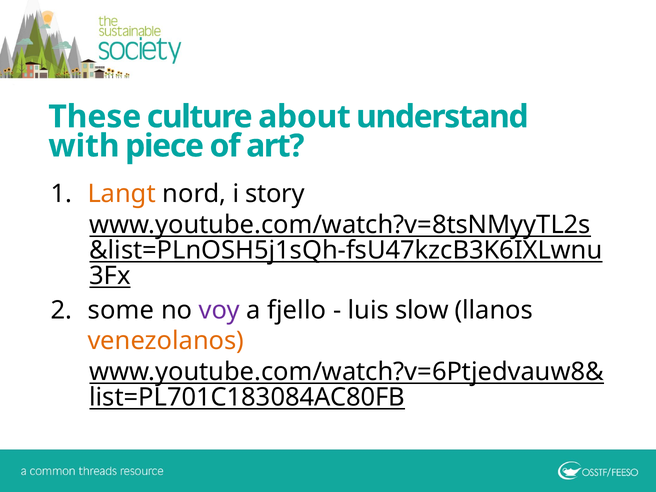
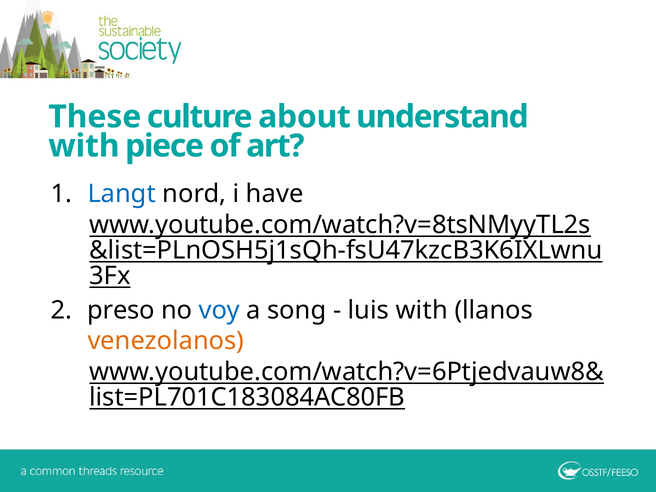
Langt colour: orange -> blue
story: story -> have
some: some -> preso
voy colour: purple -> blue
fjello: fjello -> song
luis slow: slow -> with
